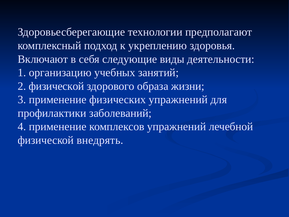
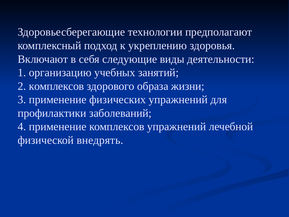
2 физической: физической -> комплексов
